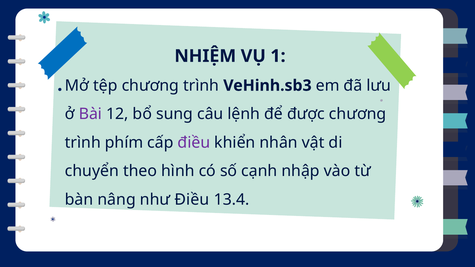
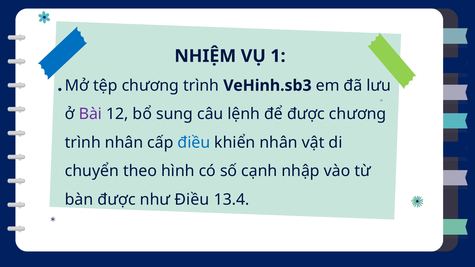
trình phím: phím -> nhân
điều at (194, 143) colour: purple -> blue
bàn nâng: nâng -> được
